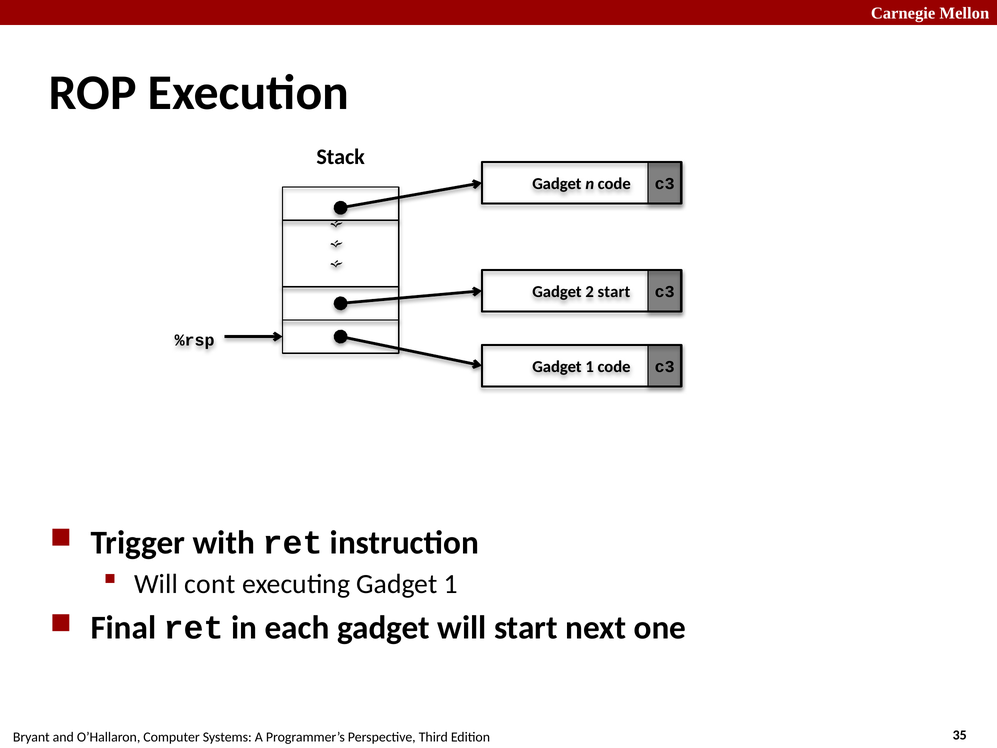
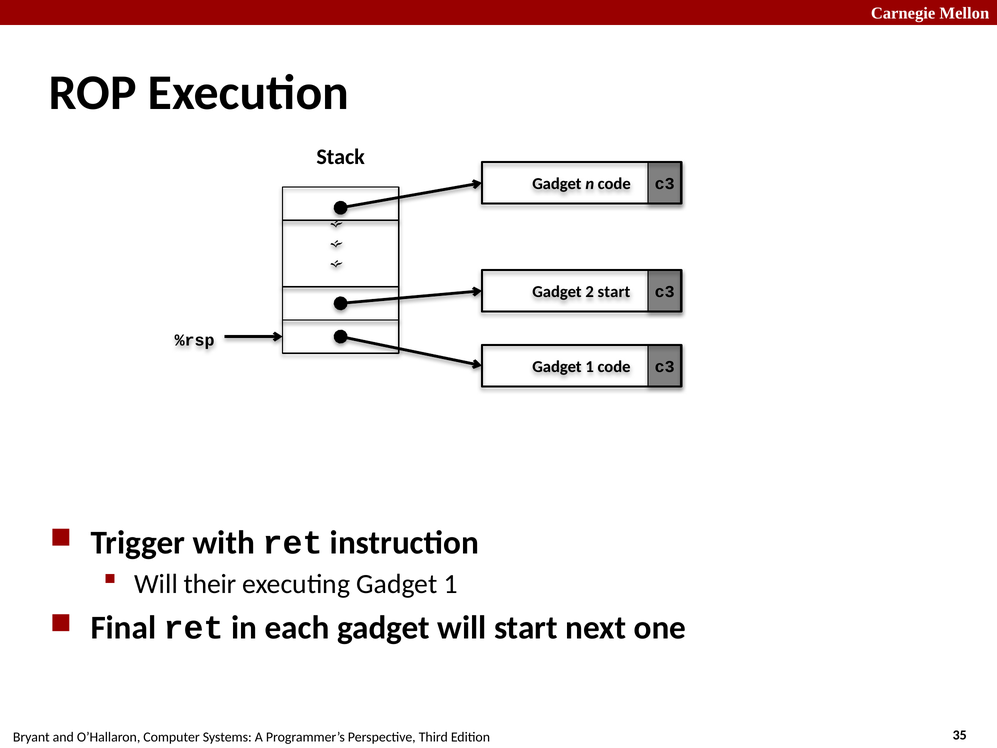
cont: cont -> their
